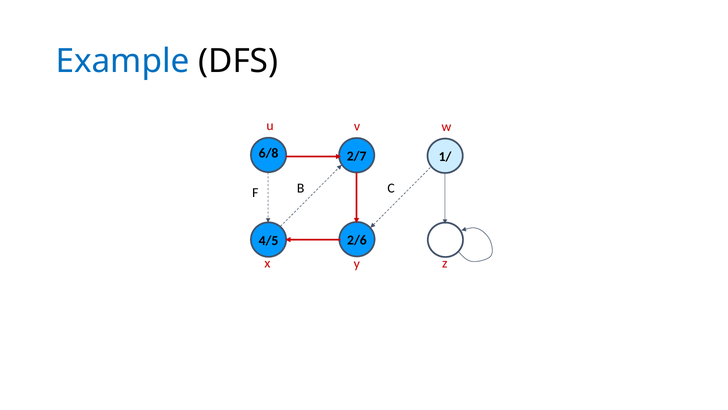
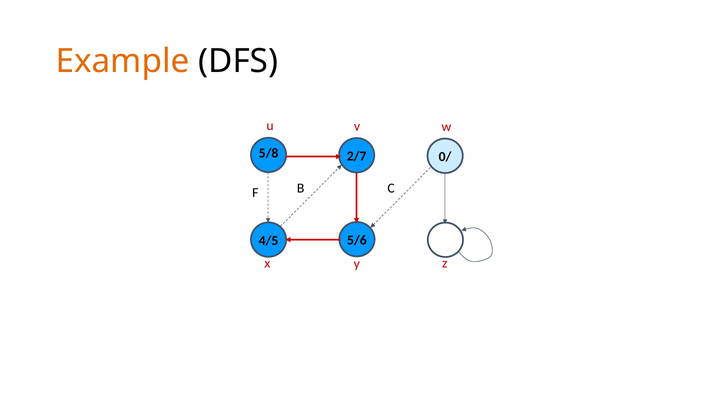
Example colour: blue -> orange
6/8: 6/8 -> 5/8
1/: 1/ -> 0/
2/6: 2/6 -> 5/6
